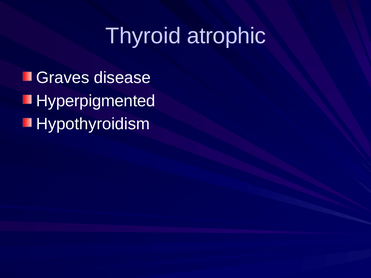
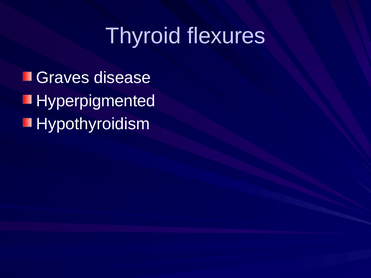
atrophic: atrophic -> flexures
